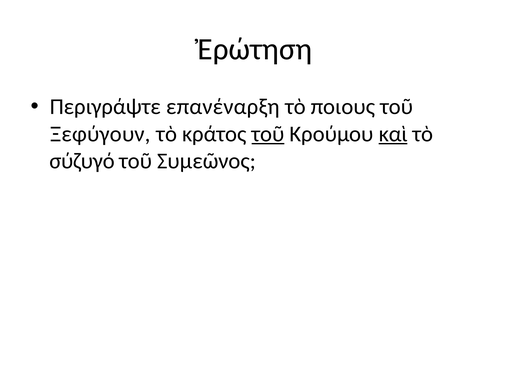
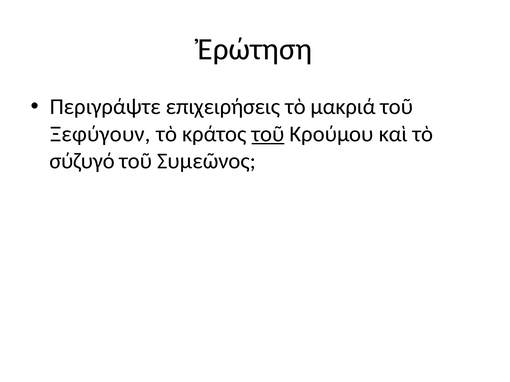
επανέναρξη: επανέναρξη -> επιχειρήσεις
ποιους: ποιους -> μακριά
καὶ underline: present -> none
